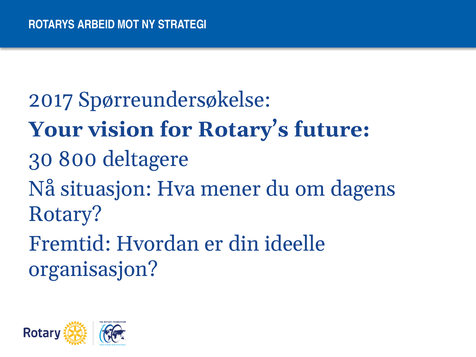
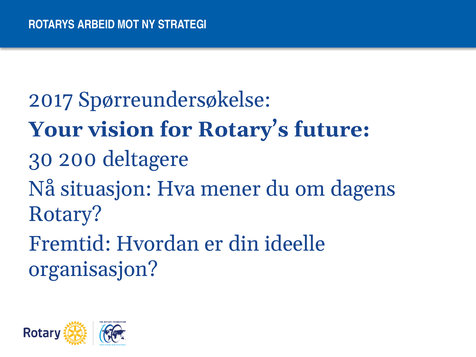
800: 800 -> 200
